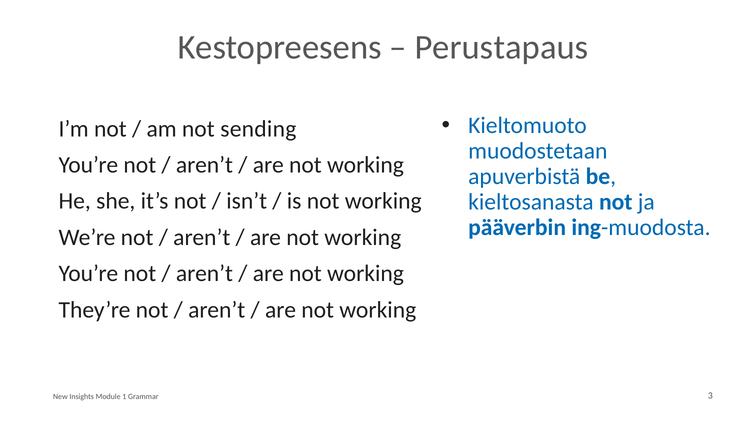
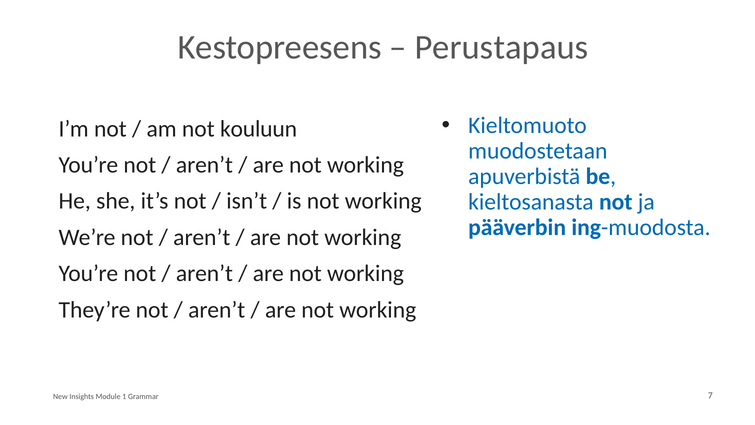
sending: sending -> kouluun
3: 3 -> 7
